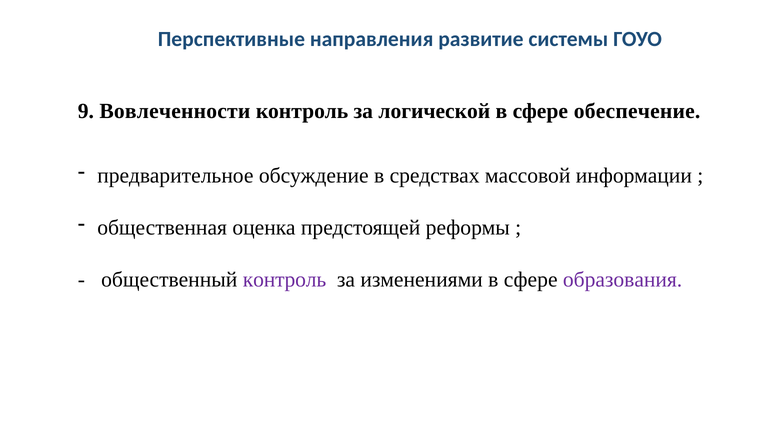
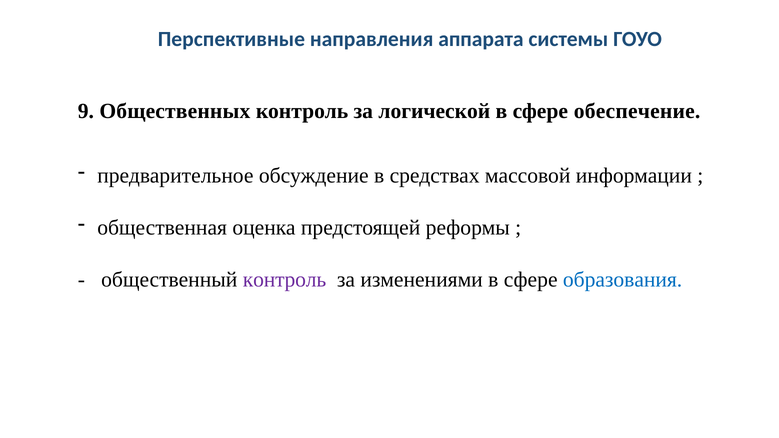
развитие: развитие -> аппарата
Вовлеченности: Вовлеченности -> Общественных
образования colour: purple -> blue
